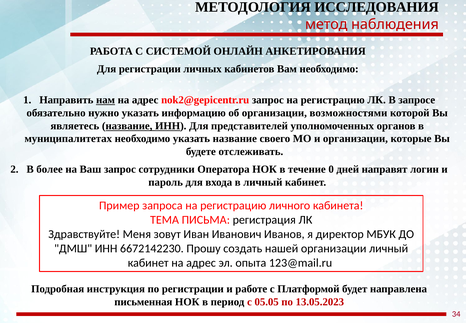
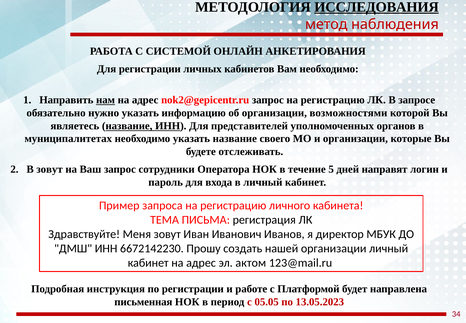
ИССЛЕДОВАНИЯ underline: none -> present
В более: более -> зовут
0: 0 -> 5
опыта: опыта -> актом
